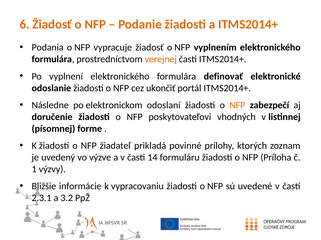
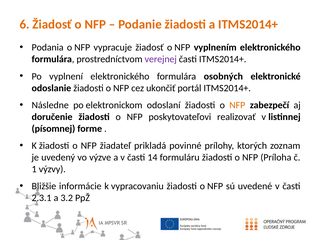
verejnej colour: orange -> purple
definovať: definovať -> osobných
vhodných: vhodných -> realizovať
